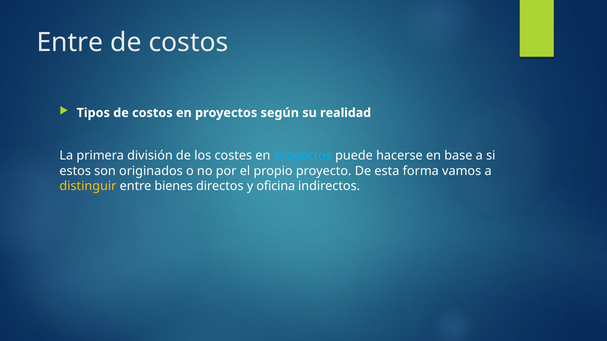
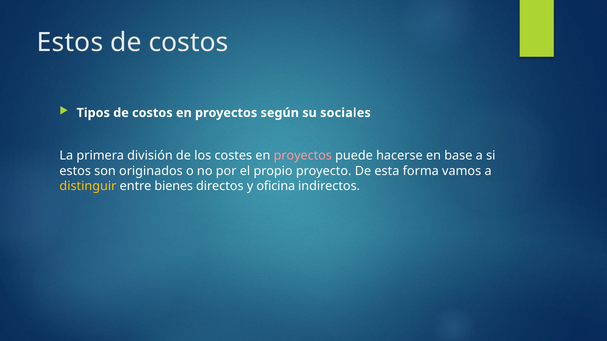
Entre at (70, 43): Entre -> Estos
realidad: realidad -> sociales
proyectos at (303, 156) colour: light blue -> pink
